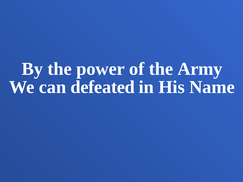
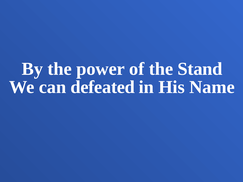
Army: Army -> Stand
